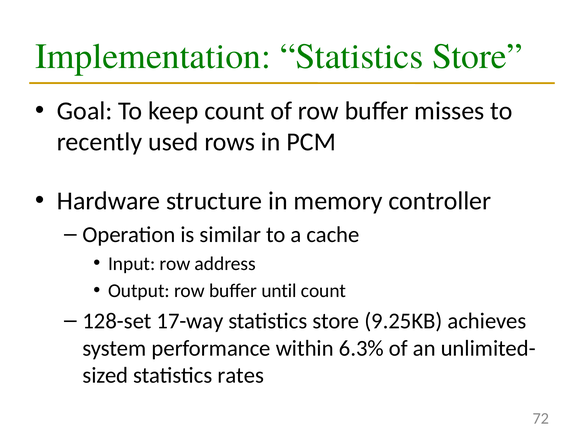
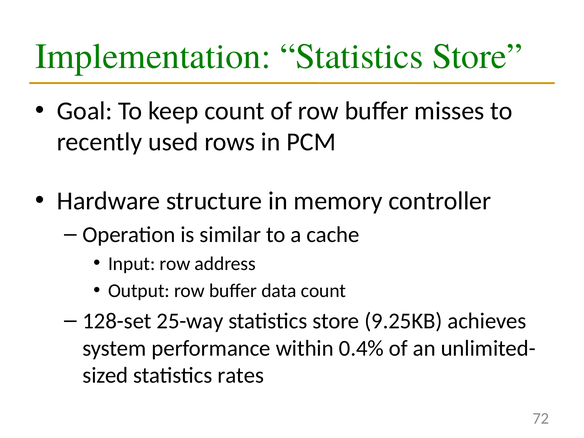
until: until -> data
17-way: 17-way -> 25-way
6.3%: 6.3% -> 0.4%
